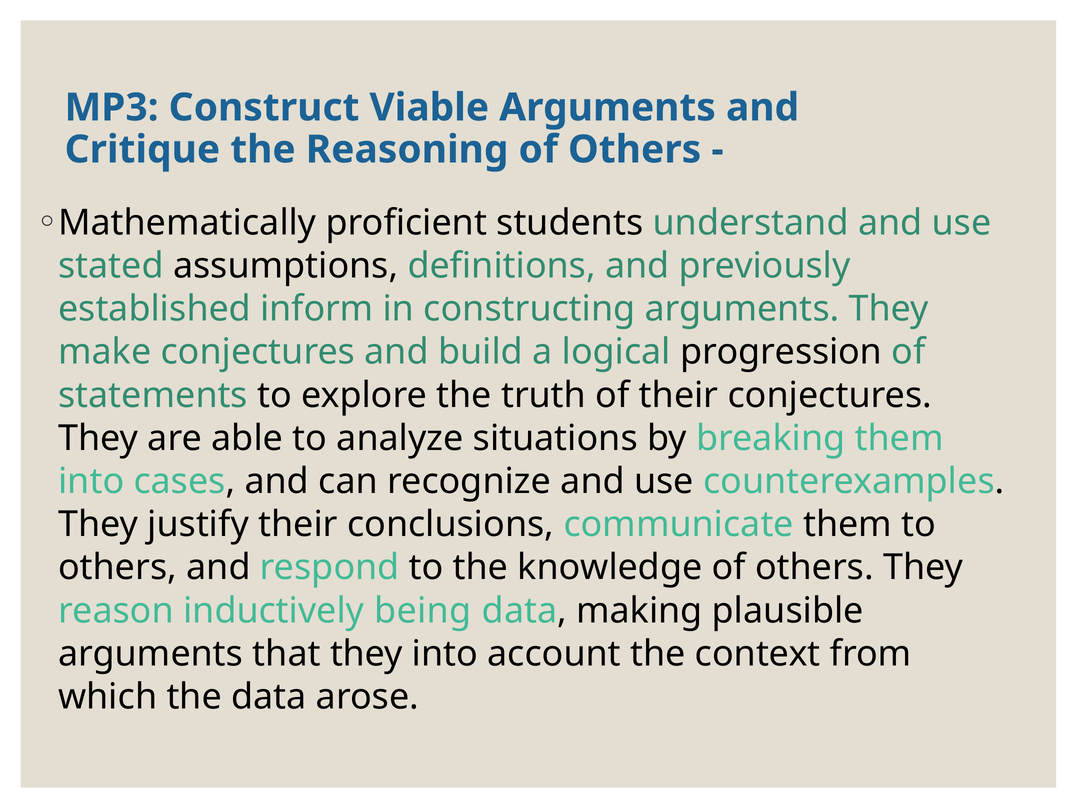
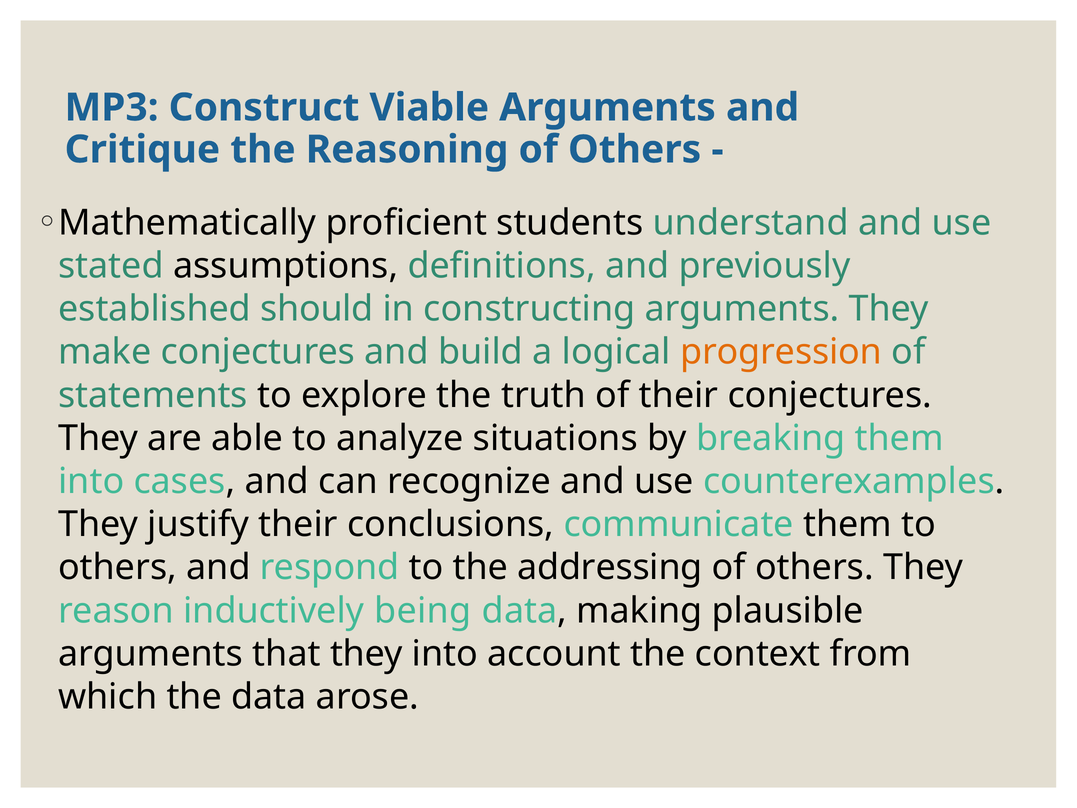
inform: inform -> should
progression colour: black -> orange
knowledge: knowledge -> addressing
